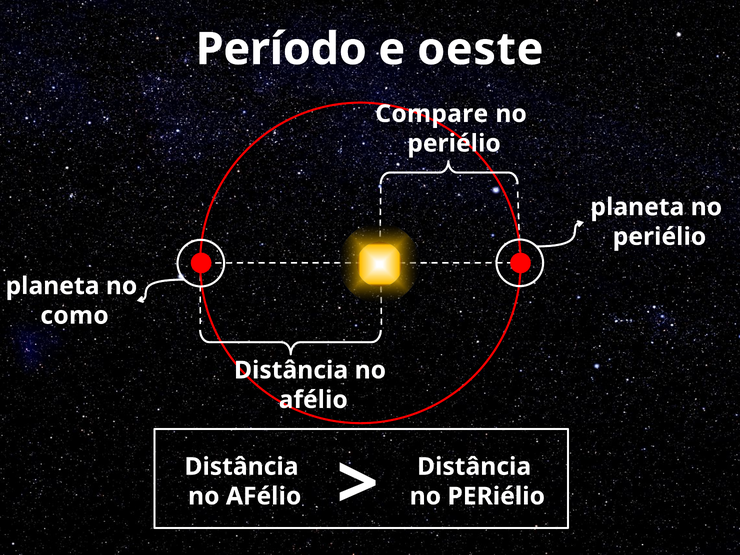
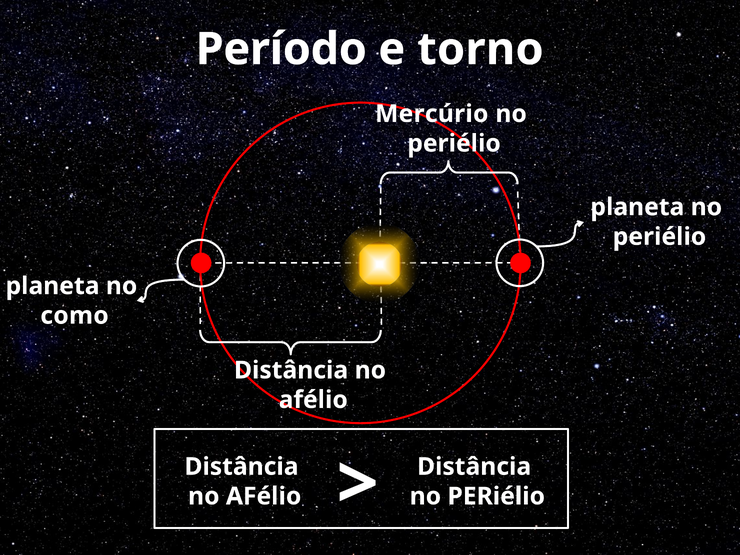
oeste: oeste -> torno
Compare: Compare -> Mercúrio
